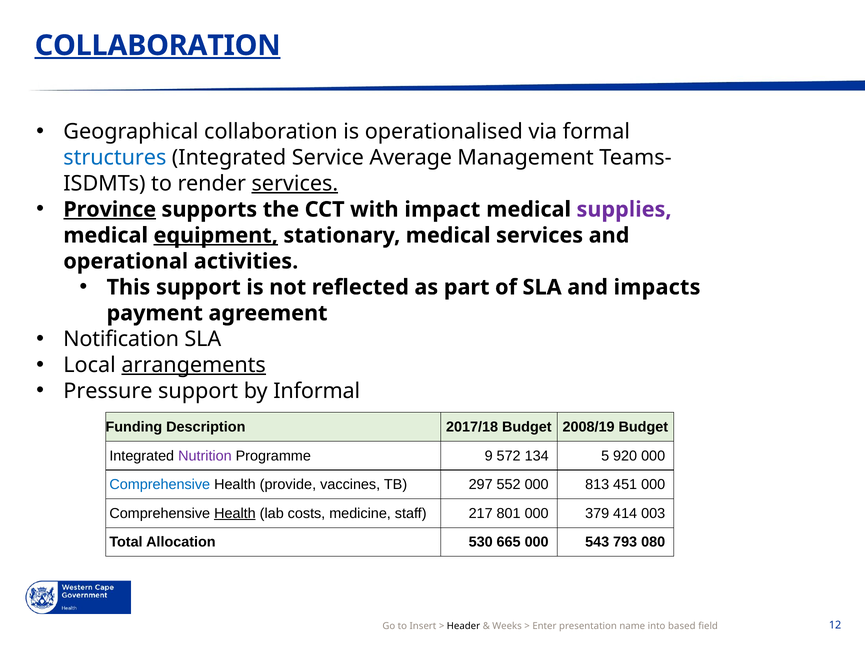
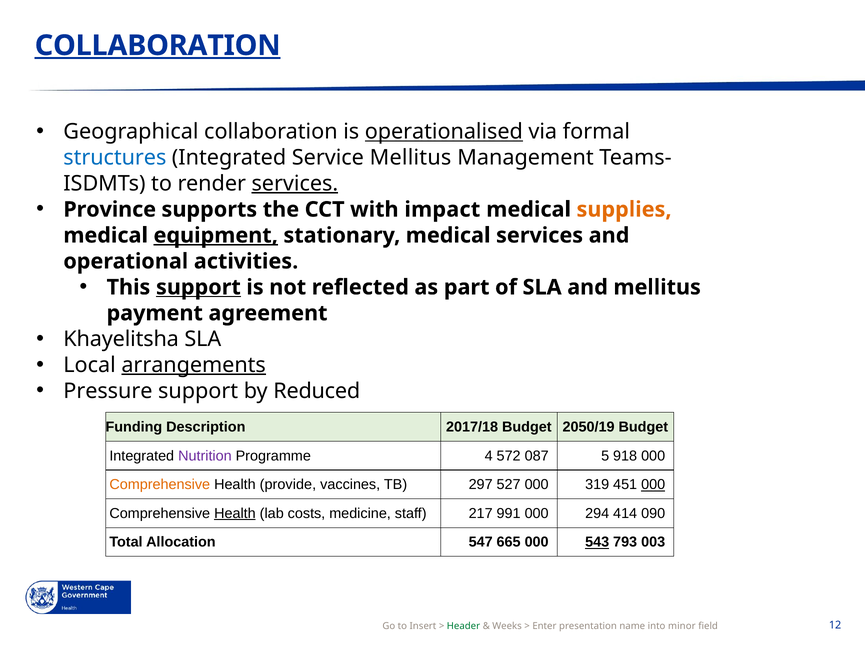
operationalised underline: none -> present
Service Average: Average -> Mellitus
Province underline: present -> none
supplies colour: purple -> orange
support at (198, 288) underline: none -> present
and impacts: impacts -> mellitus
Notification: Notification -> Khayelitsha
Informal: Informal -> Reduced
2008/19: 2008/19 -> 2050/19
9: 9 -> 4
134: 134 -> 087
920: 920 -> 918
Comprehensive at (160, 485) colour: blue -> orange
552: 552 -> 527
813: 813 -> 319
000 at (653, 485) underline: none -> present
801: 801 -> 991
379: 379 -> 294
003: 003 -> 090
530: 530 -> 547
543 underline: none -> present
080: 080 -> 003
Header colour: black -> green
based: based -> minor
